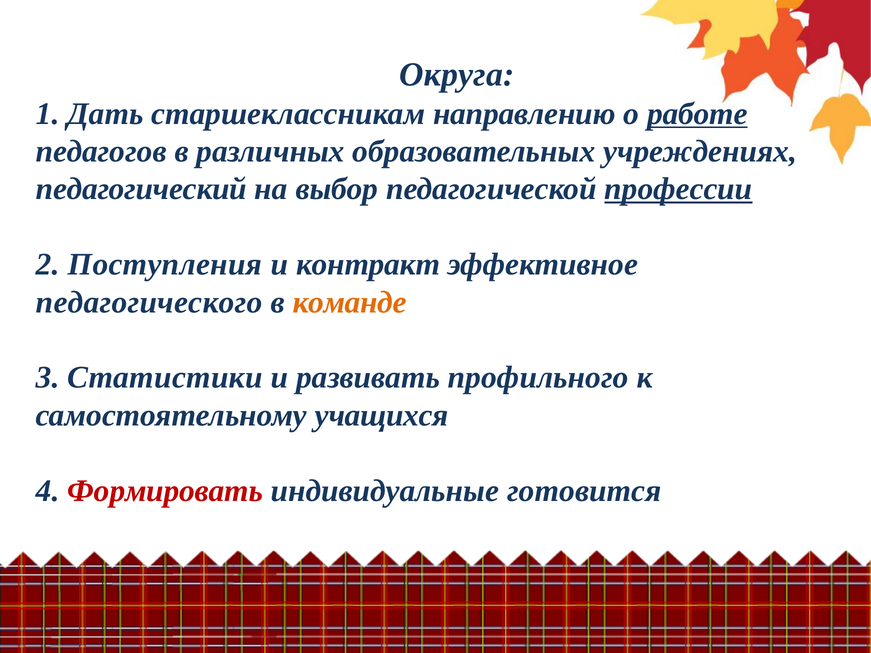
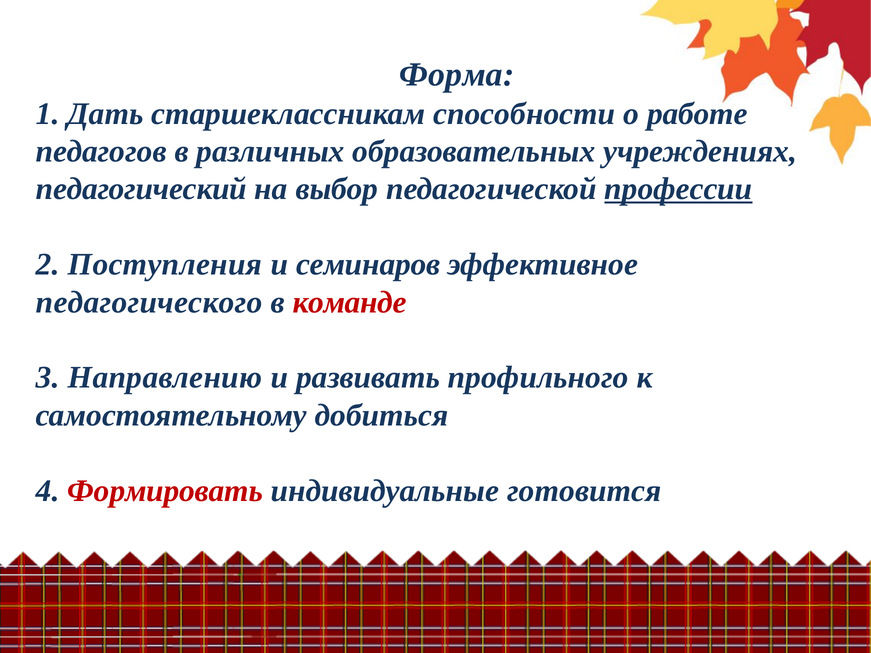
Округа: Округа -> Форма
направлению: направлению -> способности
работе underline: present -> none
контракт: контракт -> семинаров
команде colour: orange -> red
Статистики: Статистики -> Направлению
учащихся: учащихся -> добиться
